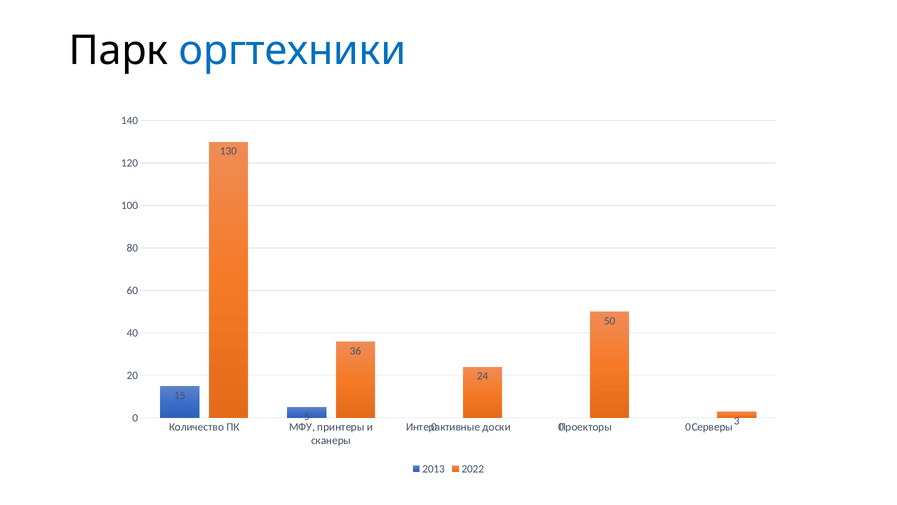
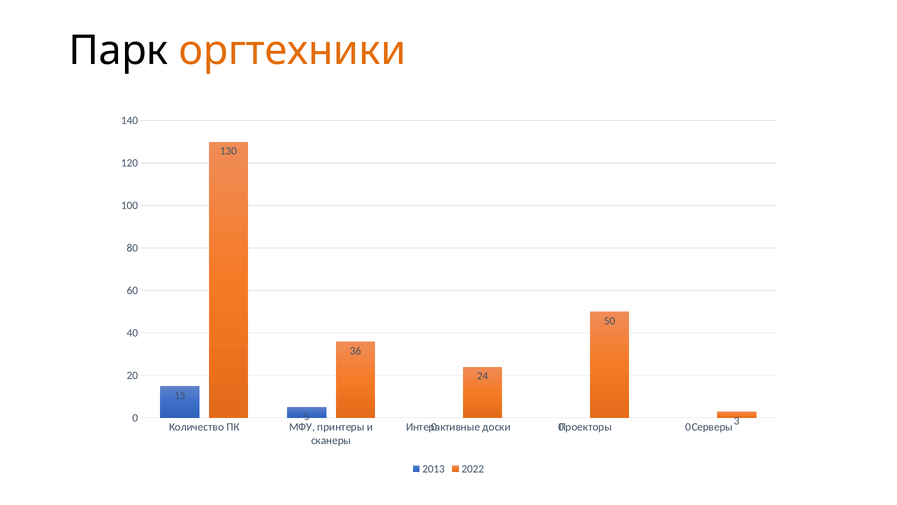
оргтехники colour: blue -> orange
